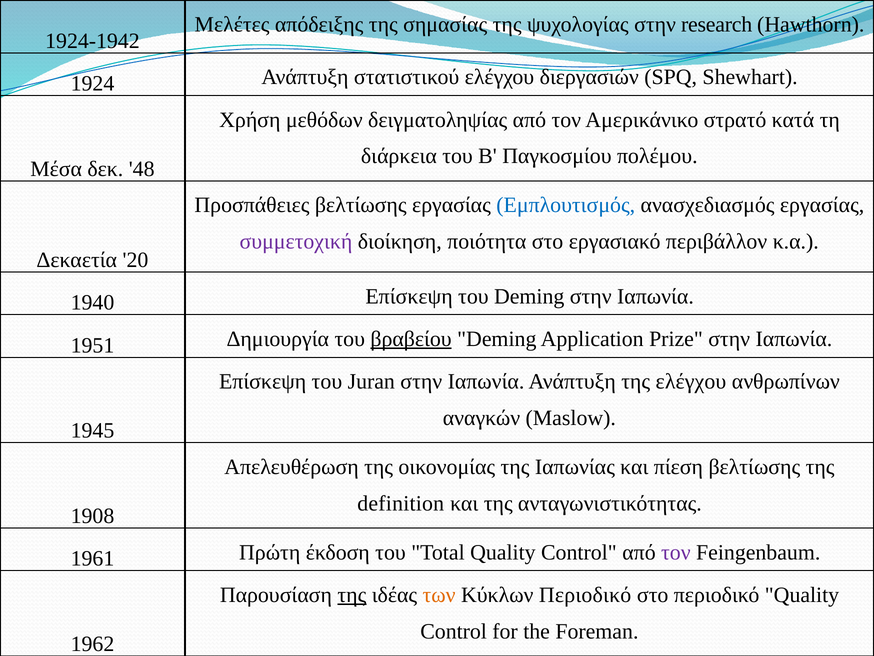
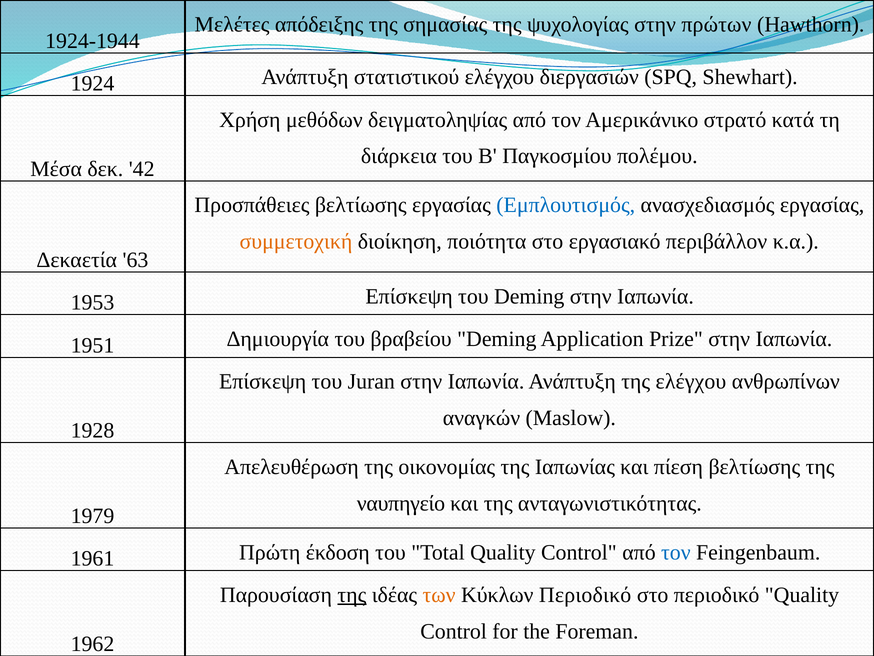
research: research -> πρώτων
1924-1942: 1924-1942 -> 1924-1944
48: 48 -> 42
συμμετοχική colour: purple -> orange
20: 20 -> 63
1940: 1940 -> 1953
βραβείου underline: present -> none
1945: 1945 -> 1928
definition: definition -> ναυπηγείο
1908: 1908 -> 1979
τον at (676, 552) colour: purple -> blue
